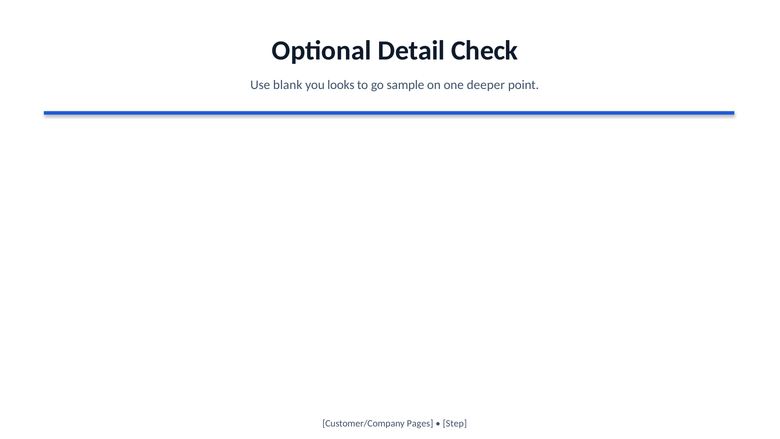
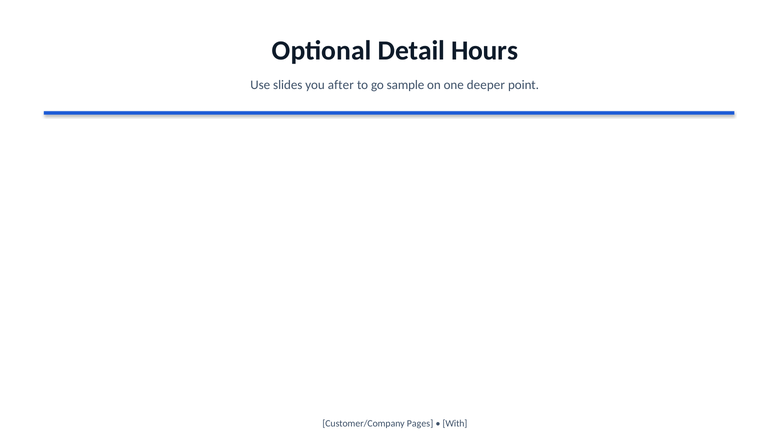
Check: Check -> Hours
blank: blank -> slides
looks: looks -> after
Step: Step -> With
